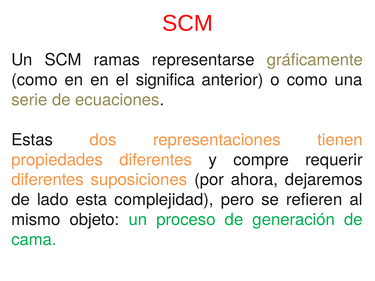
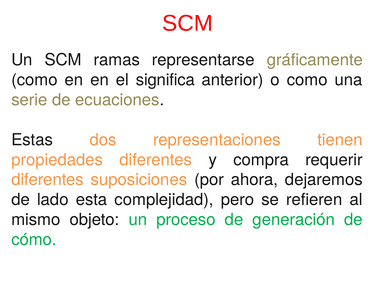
compre: compre -> compra
cama: cama -> cómo
